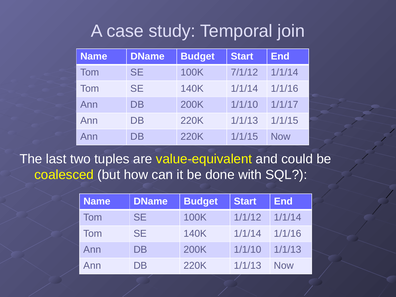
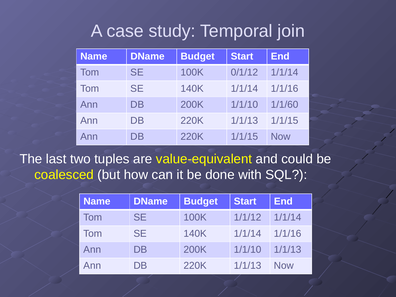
7/1/12: 7/1/12 -> 0/1/12
1/1/17: 1/1/17 -> 1/1/60
